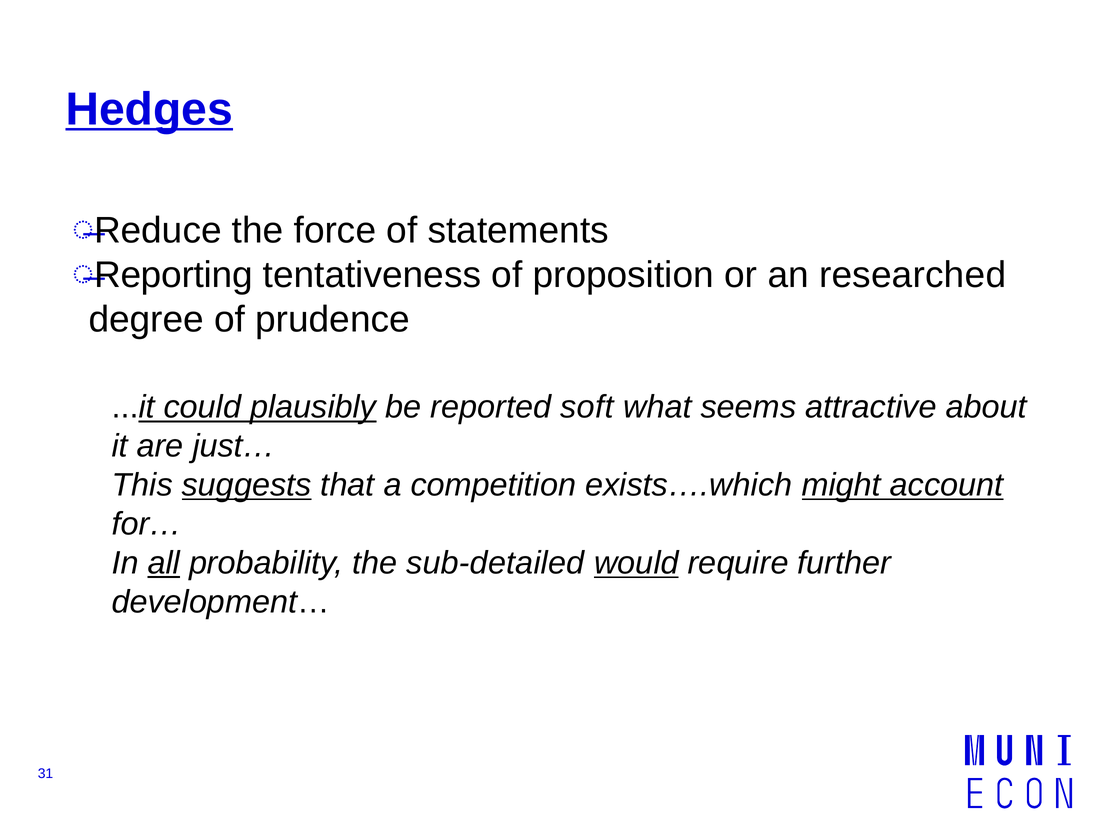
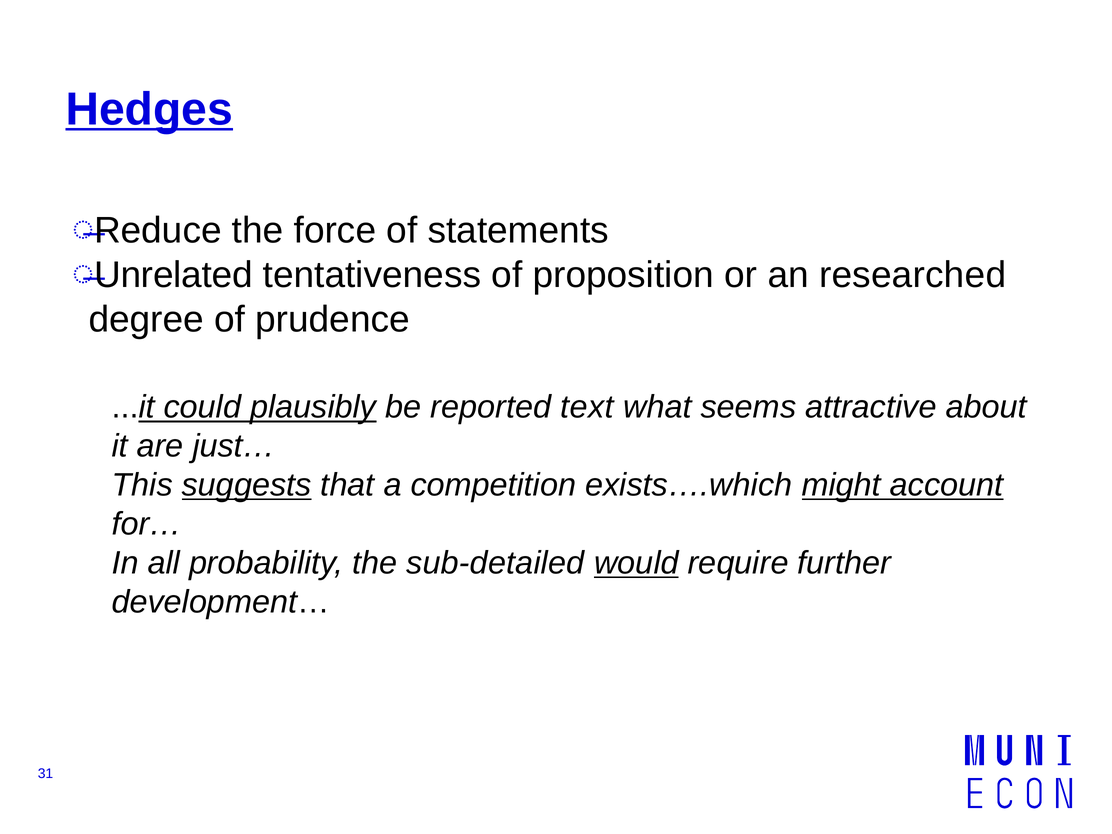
Reporting: Reporting -> Unrelated
soft: soft -> text
all underline: present -> none
